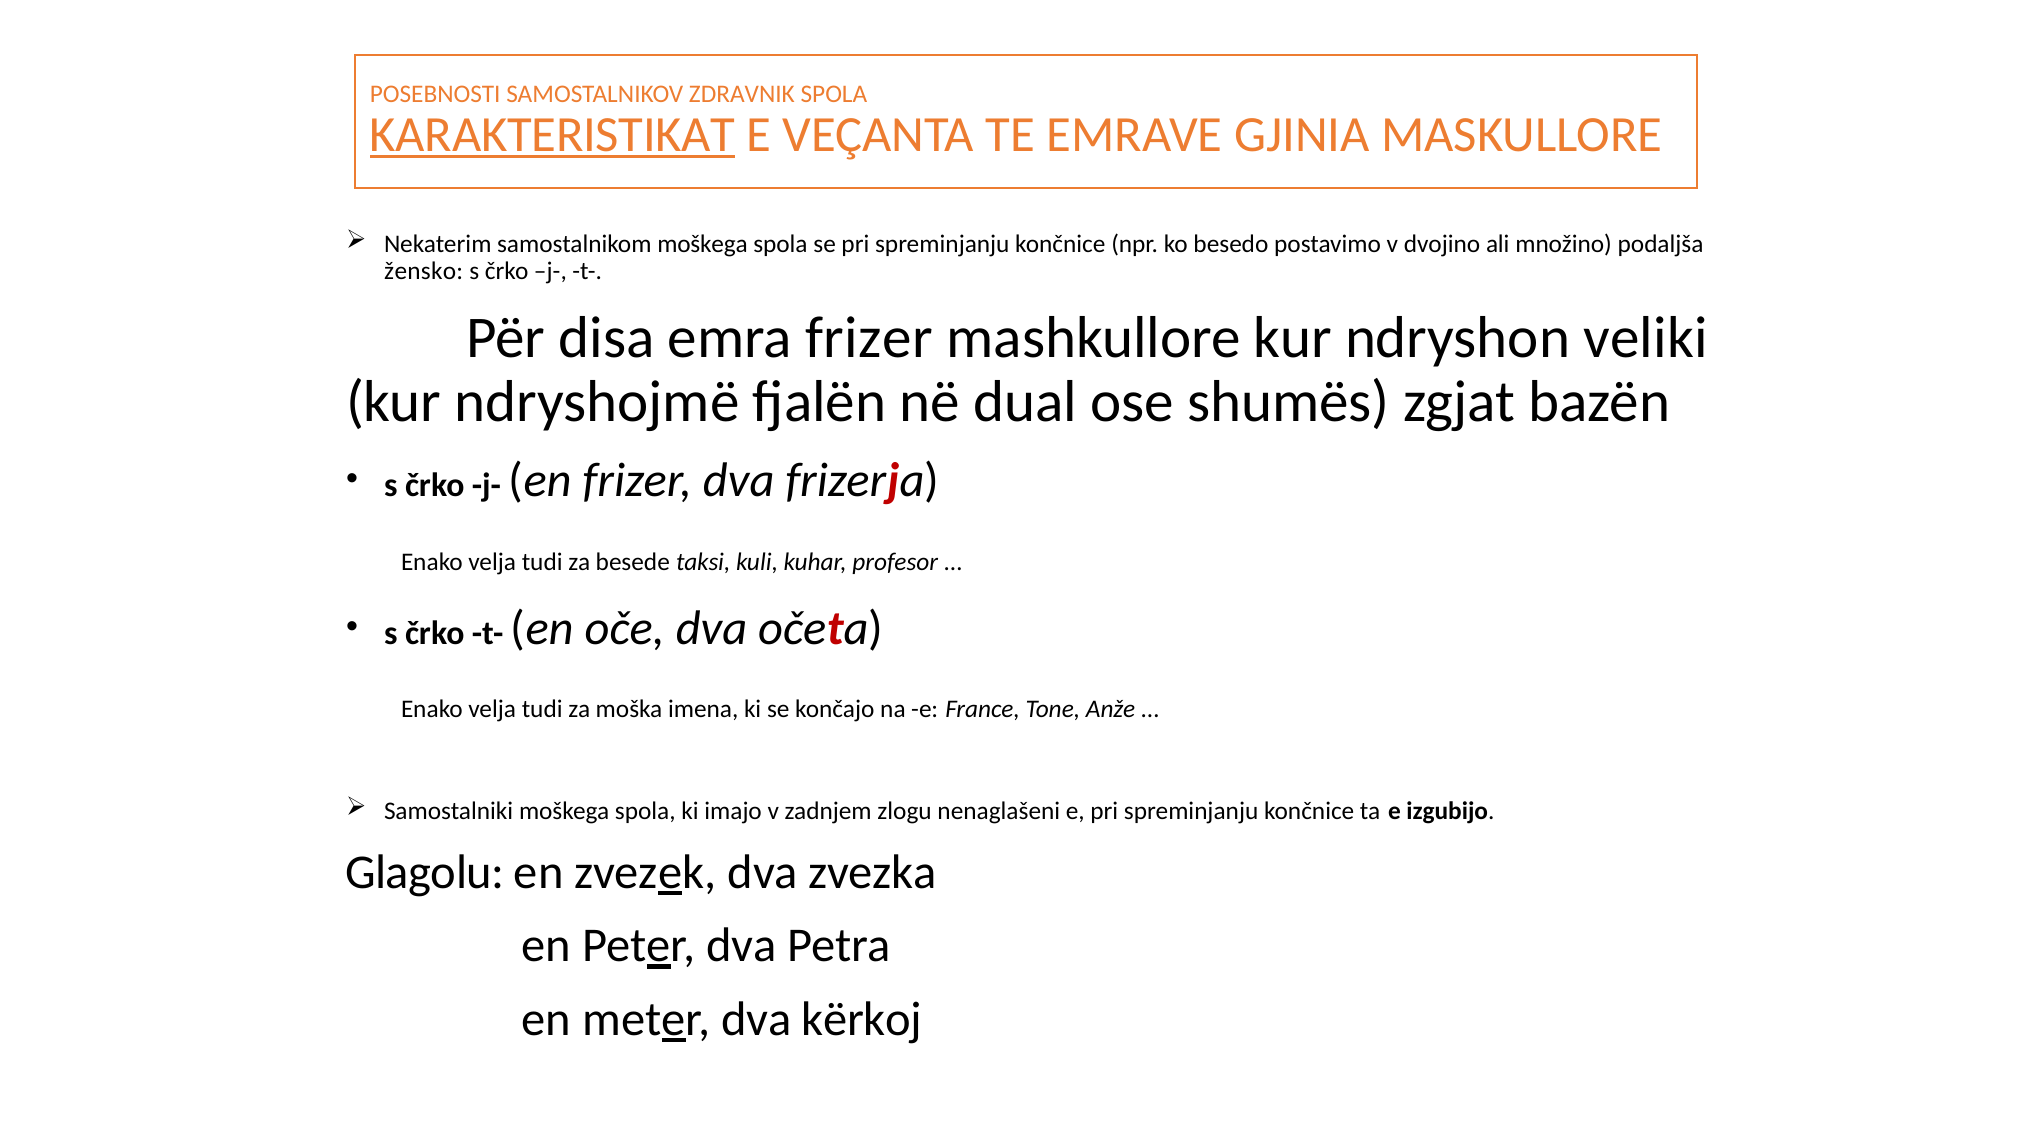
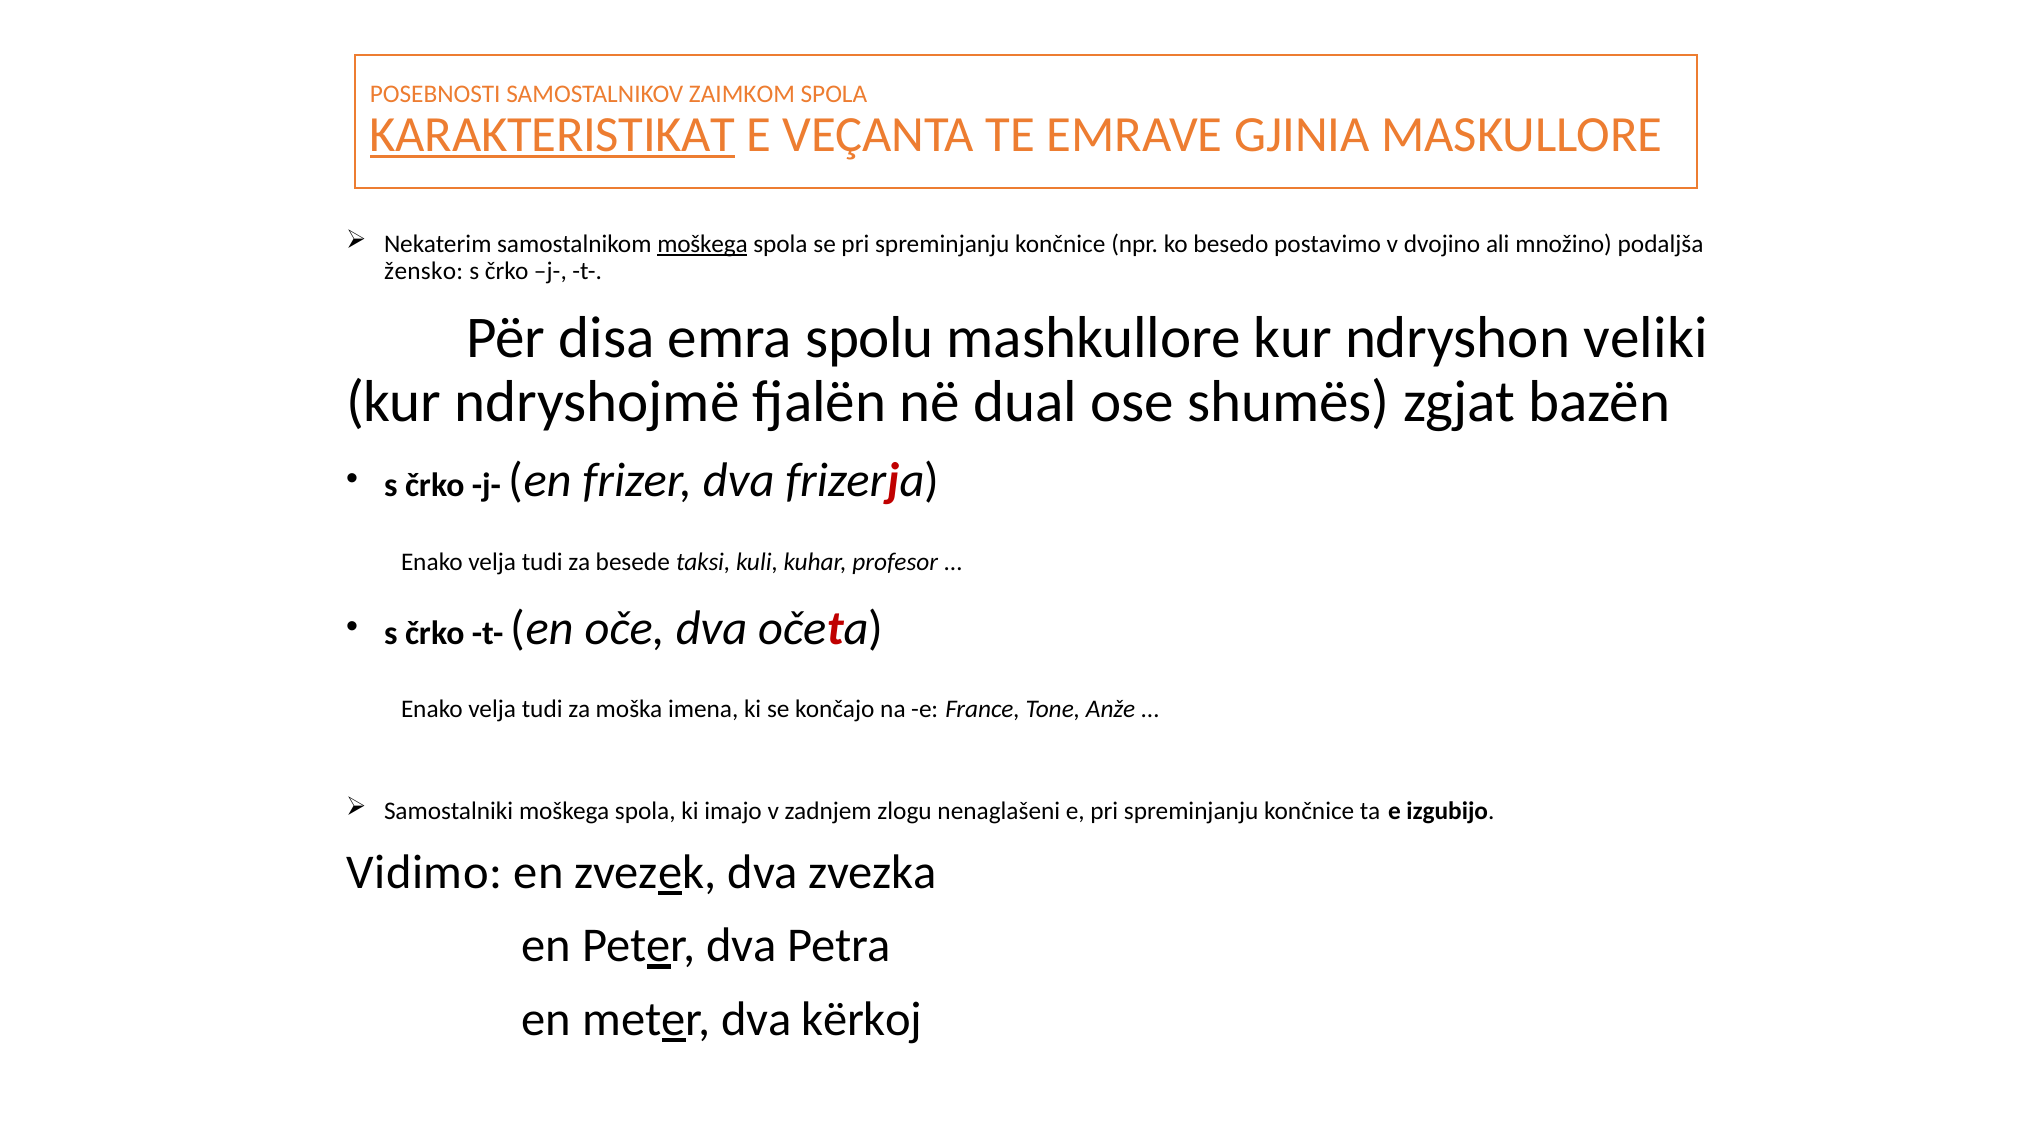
ZDRAVNIK: ZDRAVNIK -> ZAIMKOM
moškega at (702, 244) underline: none -> present
emra frizer: frizer -> spolu
Glagolu: Glagolu -> Vidimo
